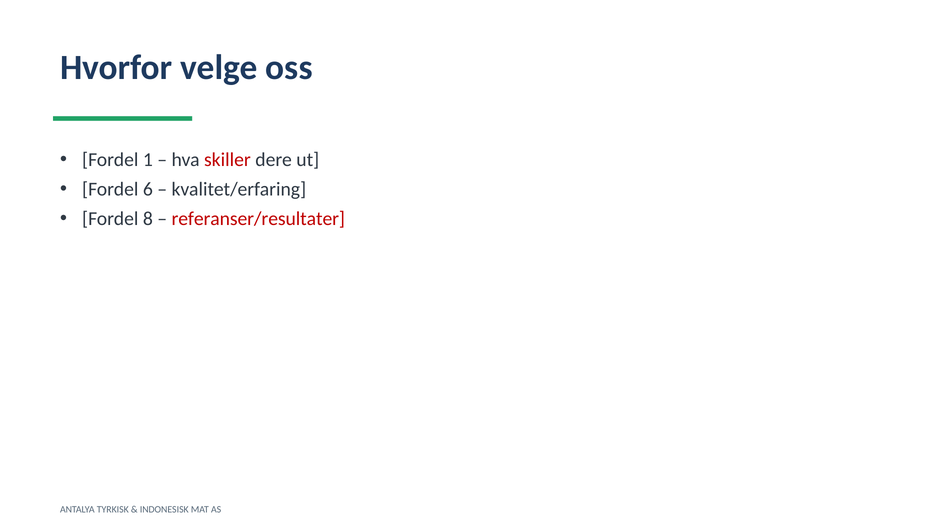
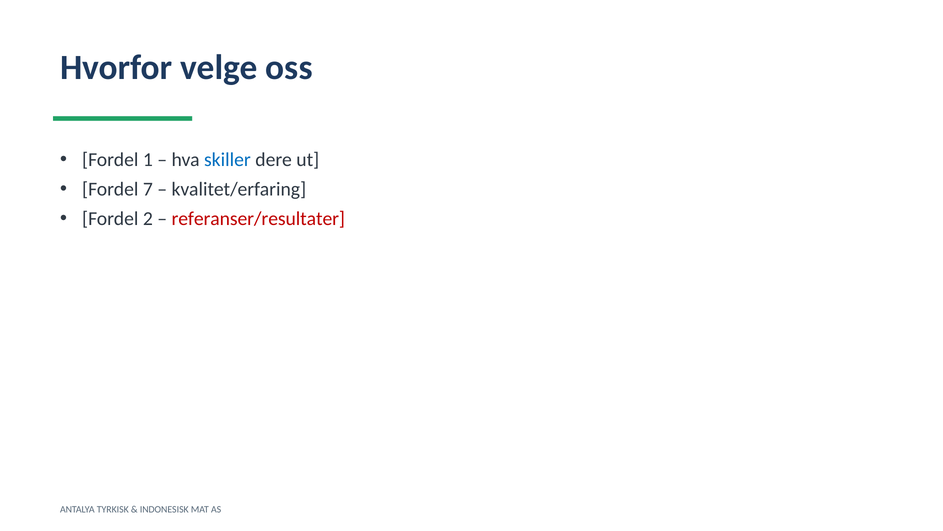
skiller colour: red -> blue
6: 6 -> 7
8: 8 -> 2
